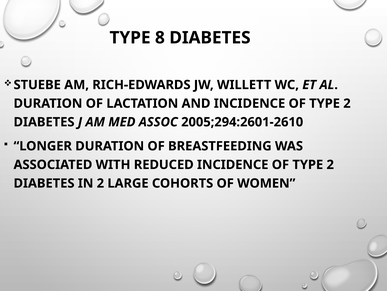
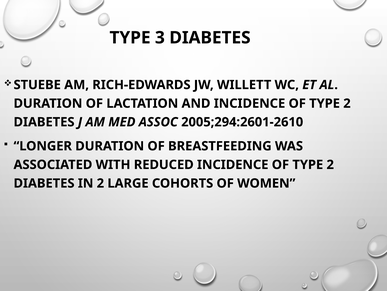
8: 8 -> 3
